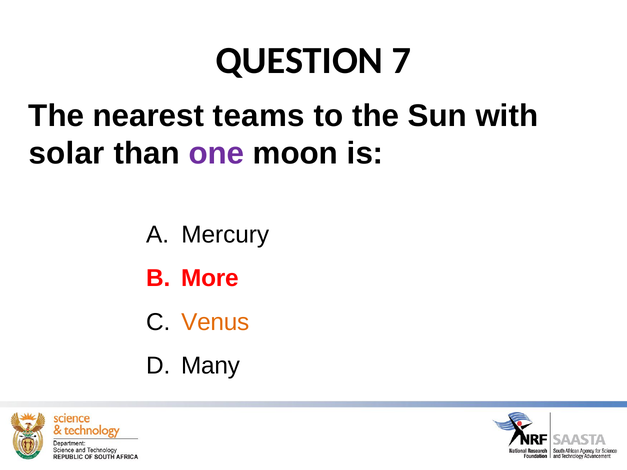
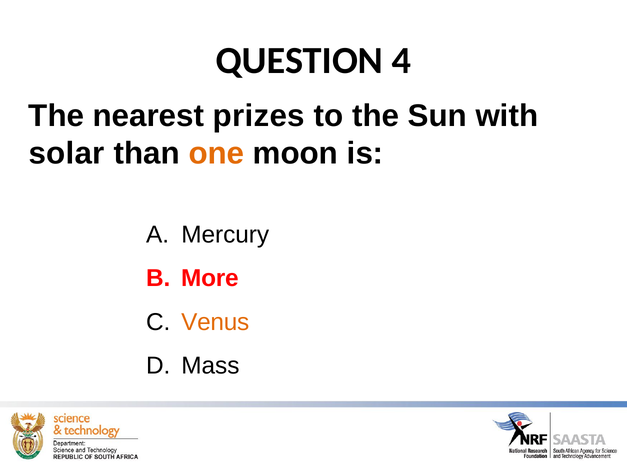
7: 7 -> 4
teams: teams -> prizes
one colour: purple -> orange
Many: Many -> Mass
